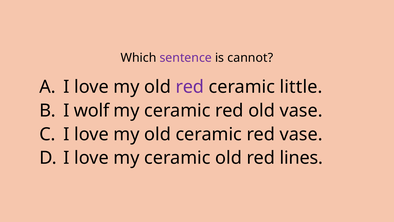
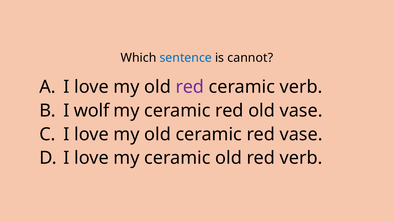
sentence colour: purple -> blue
ceramic little: little -> verb
red lines: lines -> verb
